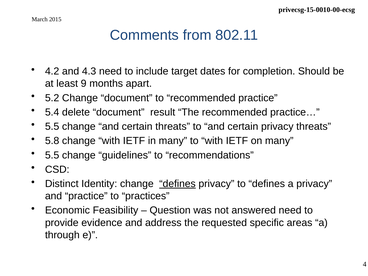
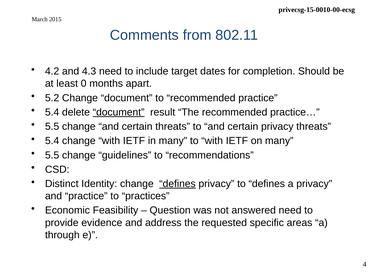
9: 9 -> 0
document at (119, 112) underline: none -> present
5.8 at (52, 141): 5.8 -> 5.4
